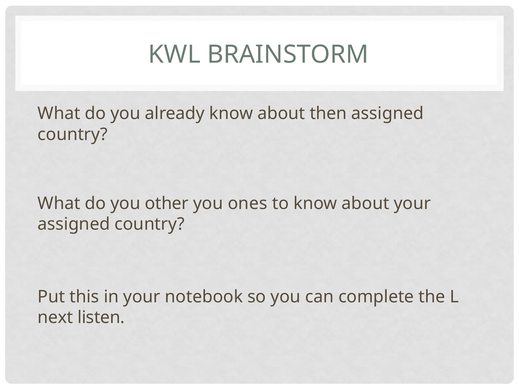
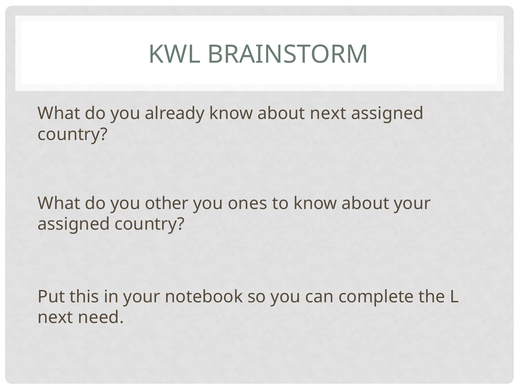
about then: then -> next
listen: listen -> need
